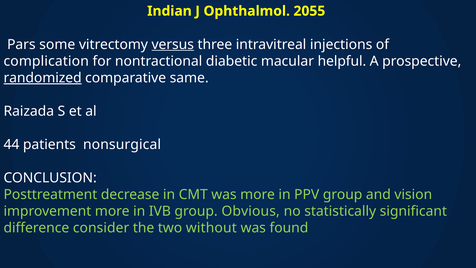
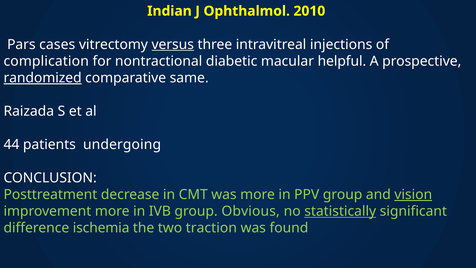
2055: 2055 -> 2010
some: some -> cases
nonsurgical: nonsurgical -> undergoing
vision underline: none -> present
statistically underline: none -> present
consider: consider -> ischemia
without: without -> traction
